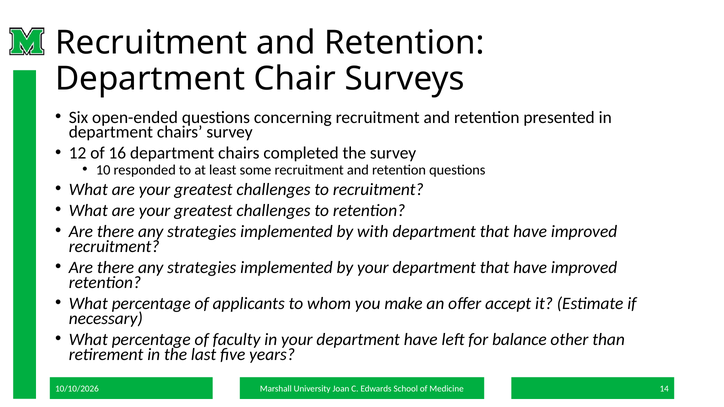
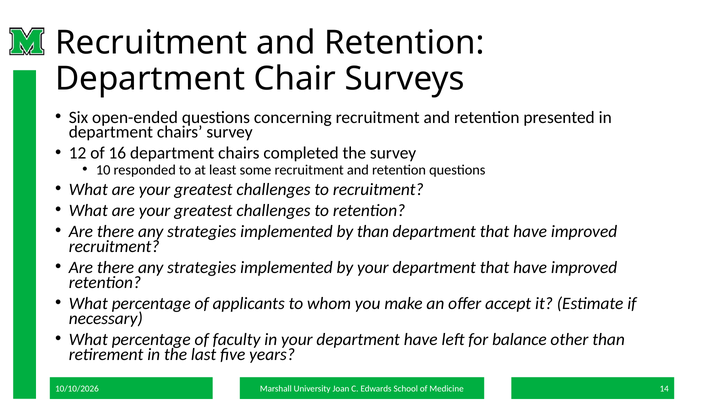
by with: with -> than
